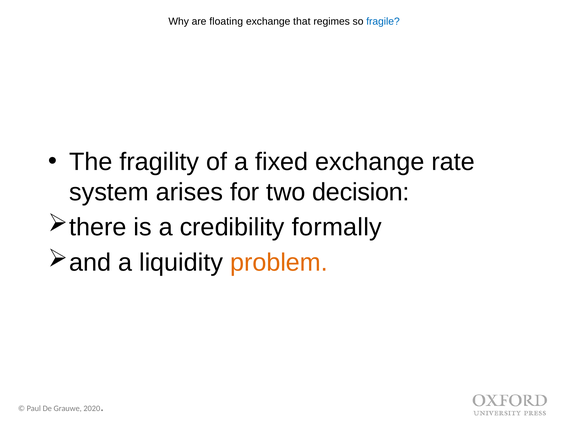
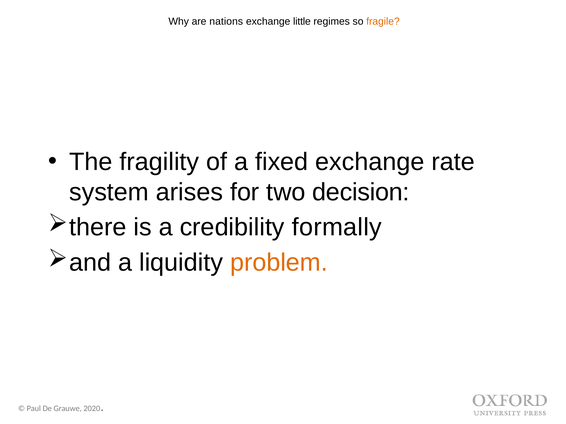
floating: floating -> nations
that: that -> little
fragile colour: blue -> orange
